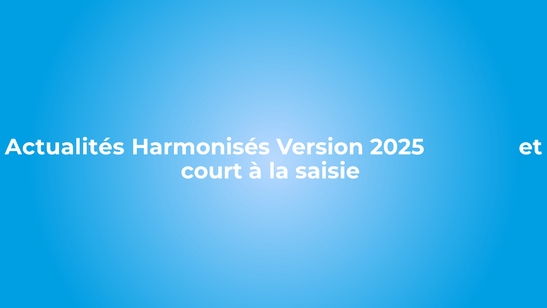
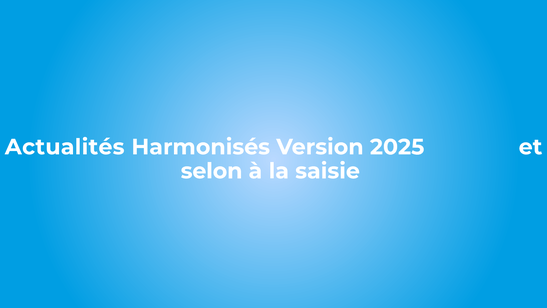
court: court -> selon
